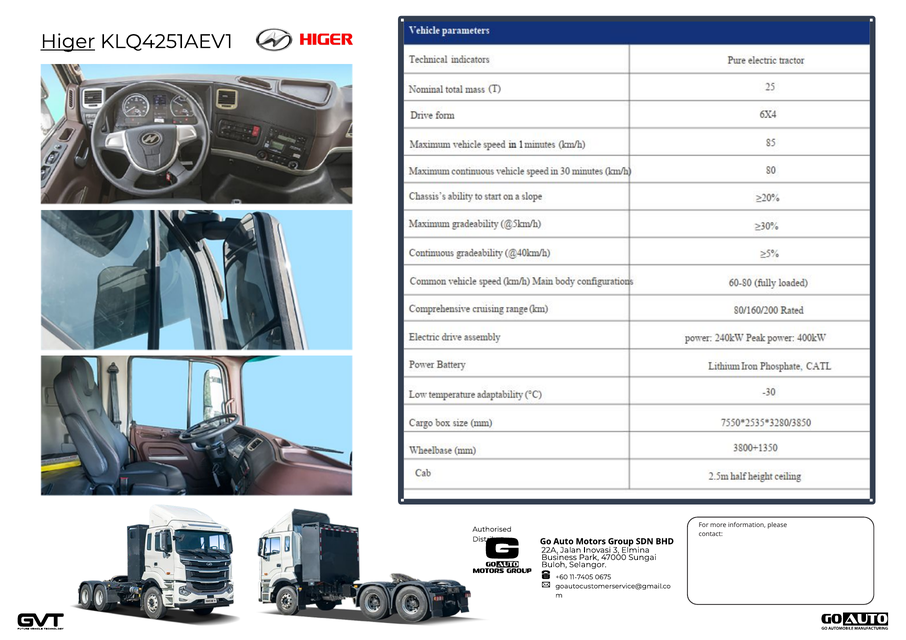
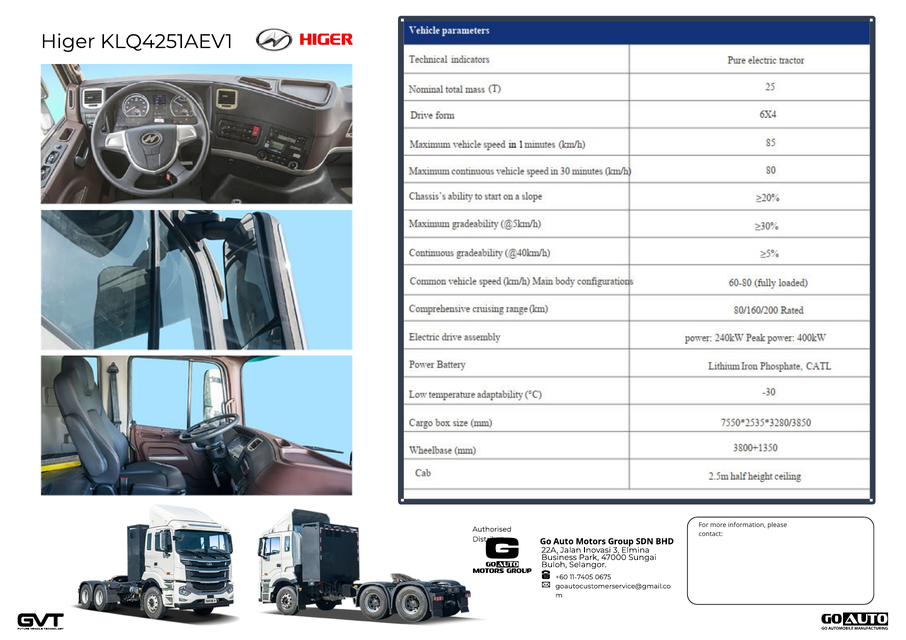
Higer underline: present -> none
